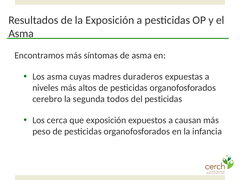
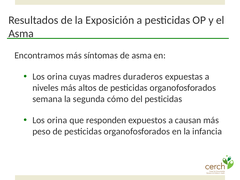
asma at (57, 77): asma -> orina
cerebro: cerebro -> semana
todos: todos -> cómo
cerca at (57, 120): cerca -> orina
que exposición: exposición -> responden
